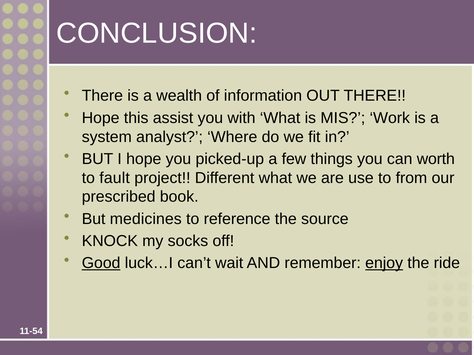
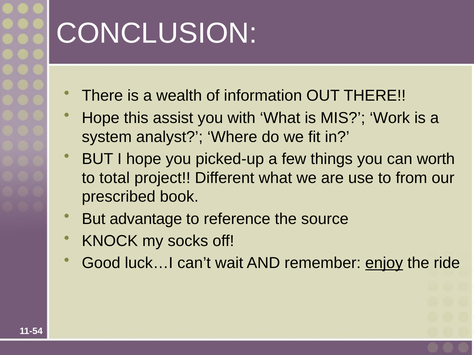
fault: fault -> total
medicines: medicines -> advantage
Good underline: present -> none
